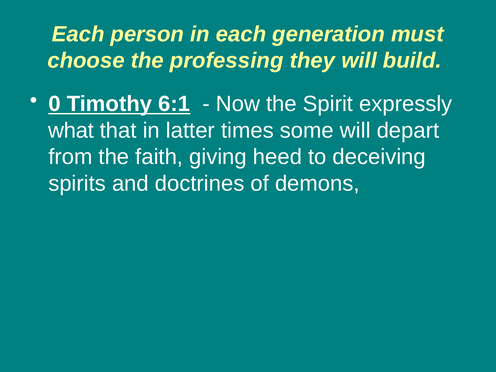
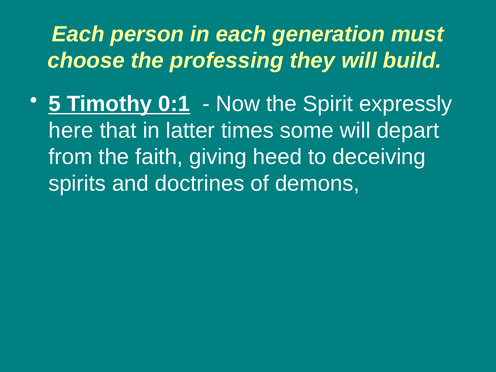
0: 0 -> 5
6:1: 6:1 -> 0:1
what: what -> here
